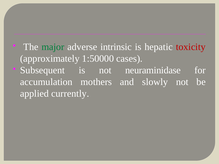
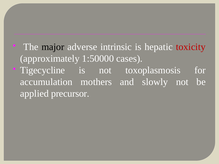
major colour: green -> black
Subsequent: Subsequent -> Tigecycline
neuraminidase: neuraminidase -> toxoplasmosis
currently: currently -> precursor
